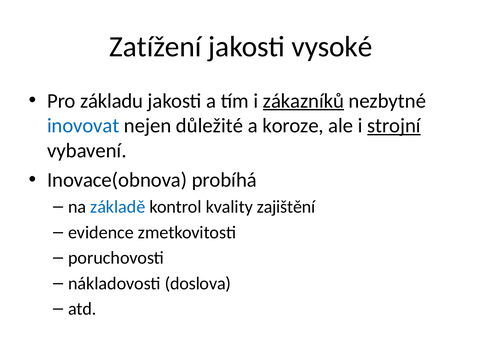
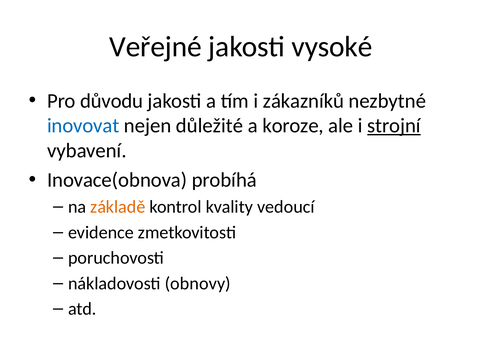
Zatížení: Zatížení -> Veřejné
základu: základu -> důvodu
zákazníků underline: present -> none
základě colour: blue -> orange
zajištění: zajištění -> vedoucí
doslova: doslova -> obnovy
